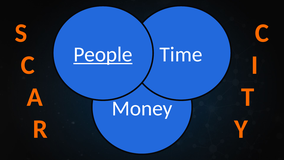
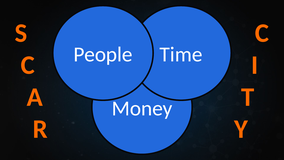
People underline: present -> none
